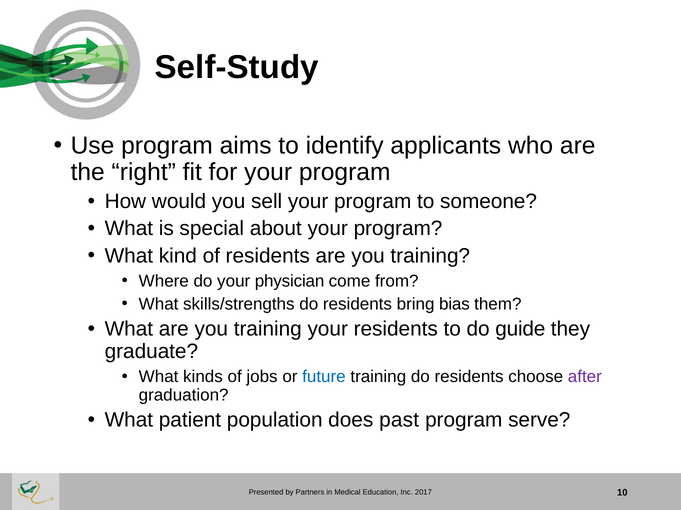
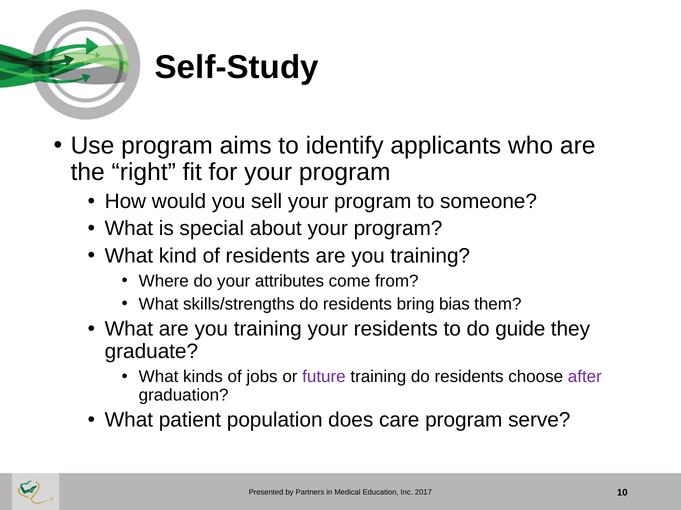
physician: physician -> attributes
future colour: blue -> purple
past: past -> care
